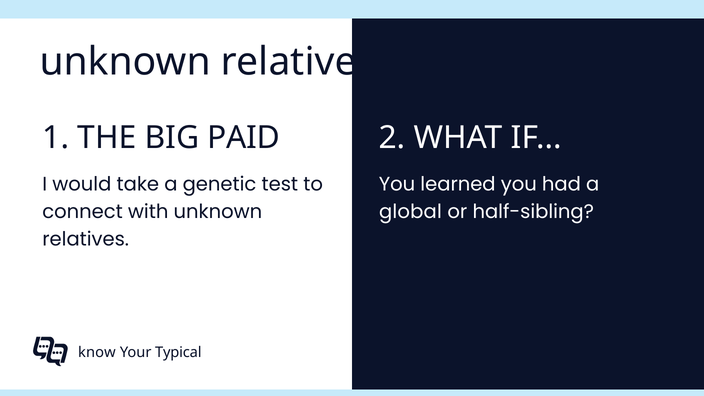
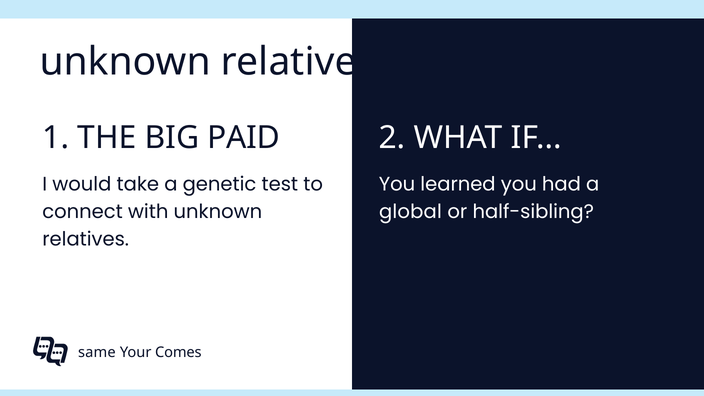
know: know -> same
Typical: Typical -> Comes
